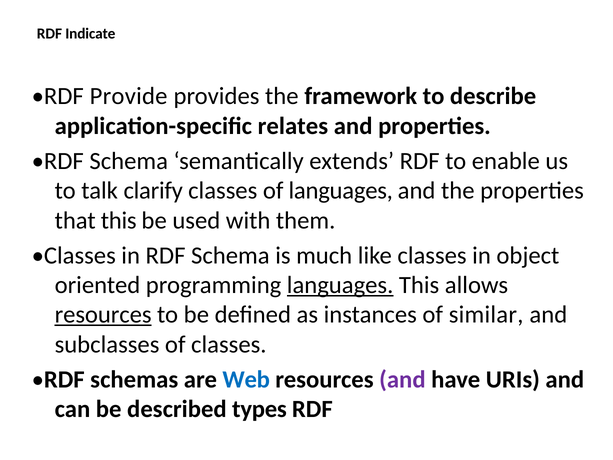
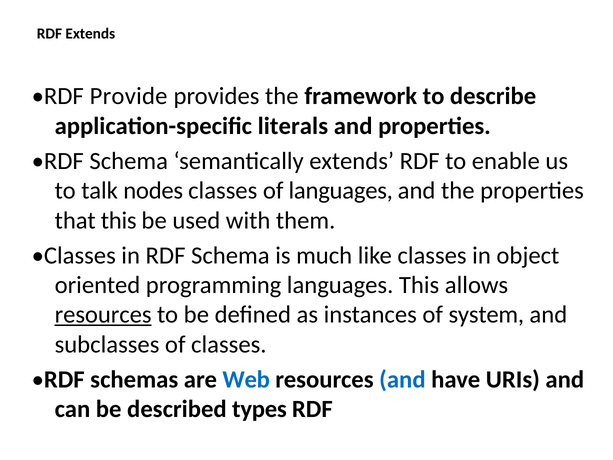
RDF Indicate: Indicate -> Extends
relates: relates -> literals
clarify: clarify -> nodes
languages at (340, 285) underline: present -> none
similar: similar -> system
and at (402, 379) colour: purple -> blue
